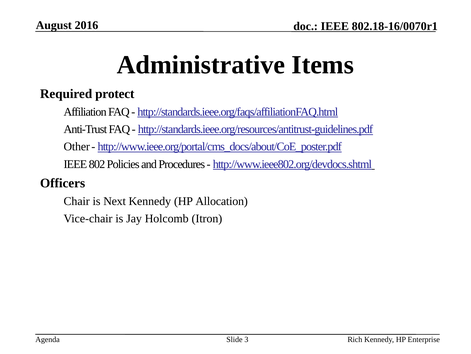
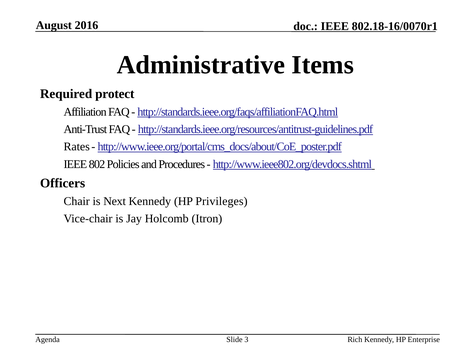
Other: Other -> Rates
Allocation: Allocation -> Privileges
